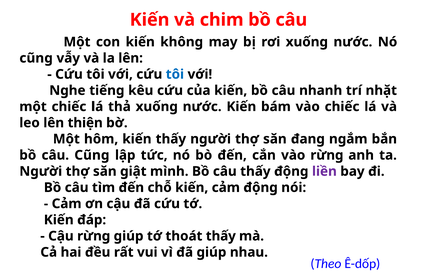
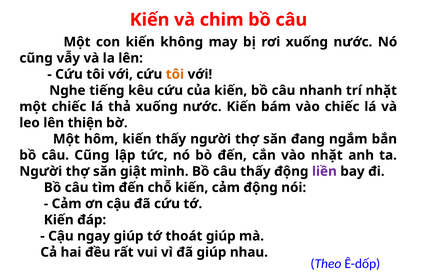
tôi at (175, 74) colour: blue -> orange
vào rừng: rừng -> nhặt
Cậu rừng: rừng -> ngay
thoát thấy: thấy -> giúp
